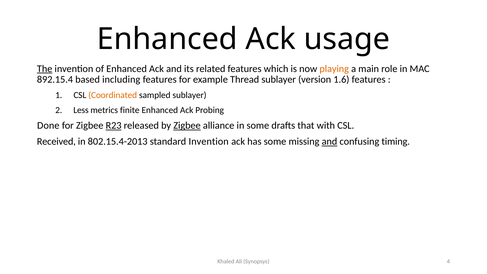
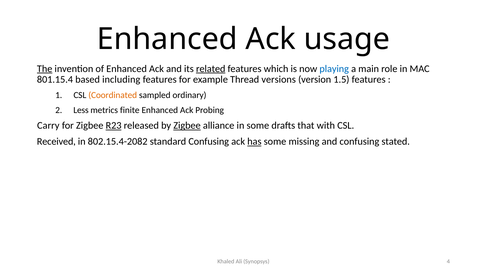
related underline: none -> present
playing colour: orange -> blue
892.15.4: 892.15.4 -> 801.15.4
Thread sublayer: sublayer -> versions
1.6: 1.6 -> 1.5
sampled sublayer: sublayer -> ordinary
Done: Done -> Carry
802.15.4-2013: 802.15.4-2013 -> 802.15.4-2082
standard Invention: Invention -> Confusing
has underline: none -> present
and at (329, 142) underline: present -> none
timing: timing -> stated
